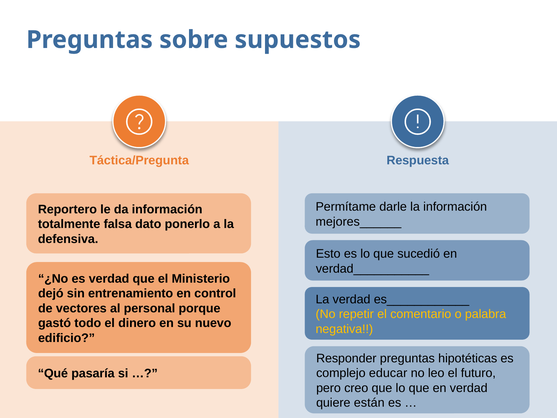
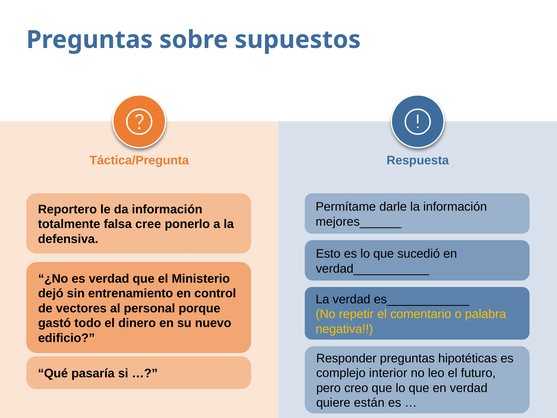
dato: dato -> cree
educar: educar -> interior
